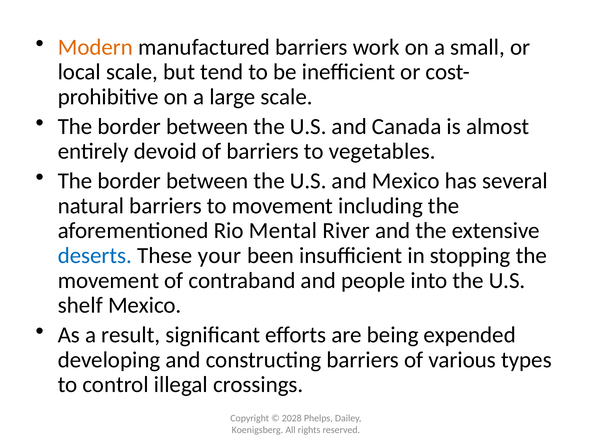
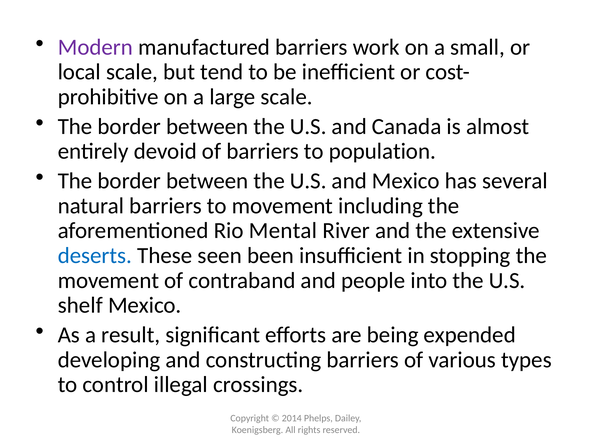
Modern colour: orange -> purple
vegetables: vegetables -> population
your: your -> seen
2028: 2028 -> 2014
